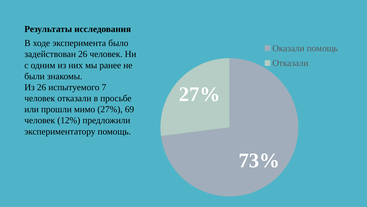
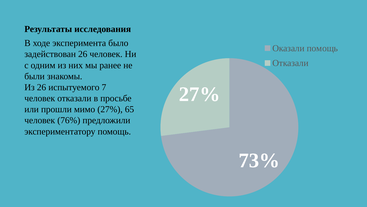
69: 69 -> 65
12%: 12% -> 76%
